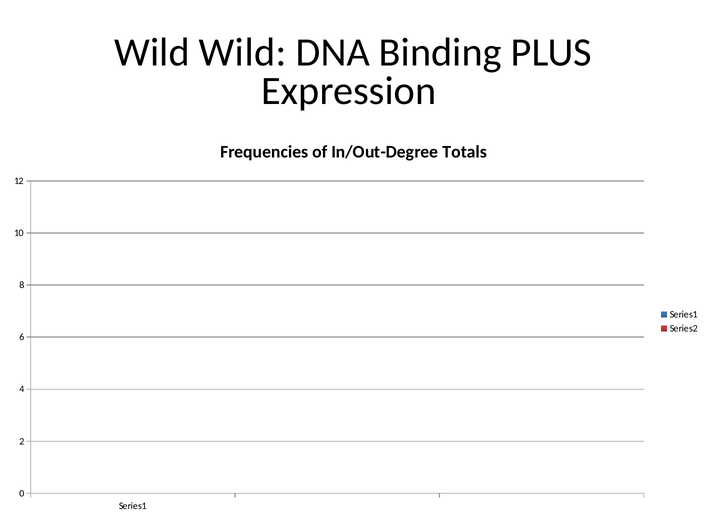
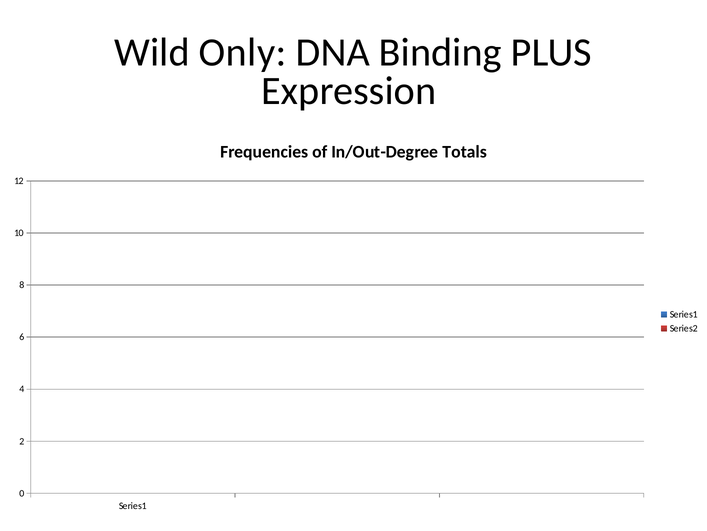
Wild Wild: Wild -> Only
